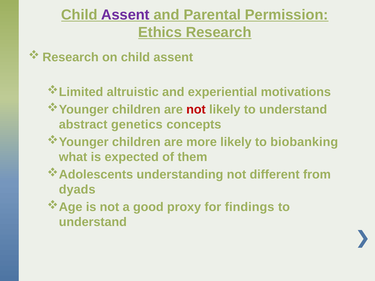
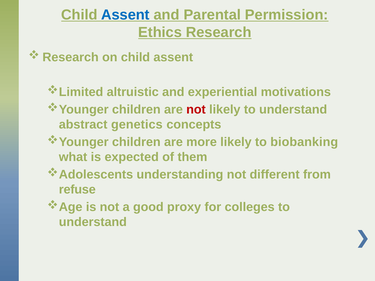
Assent at (125, 15) colour: purple -> blue
dyads: dyads -> refuse
findings: findings -> colleges
